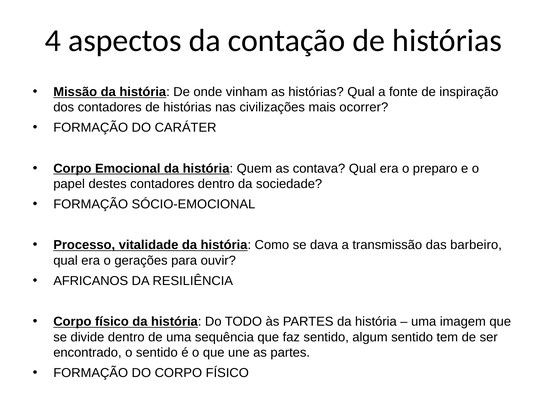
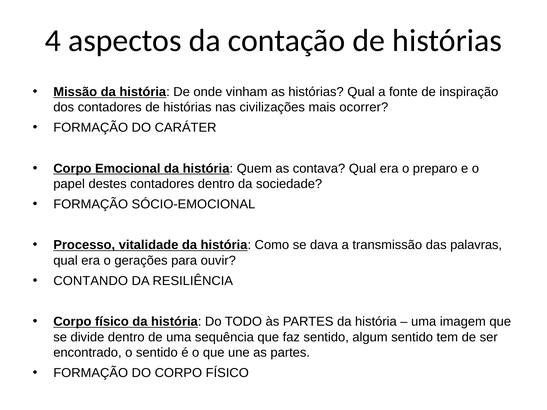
barbeiro: barbeiro -> palavras
AFRICANOS: AFRICANOS -> CONTANDO
